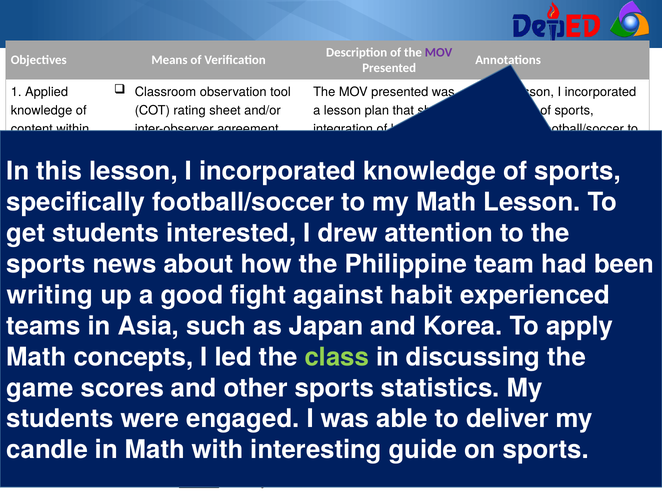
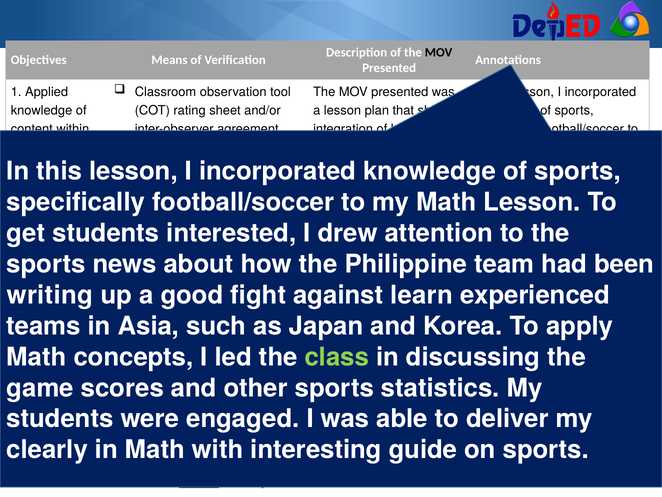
MOV at (439, 52) colour: purple -> black
habit: habit -> learn
candle: candle -> clearly
